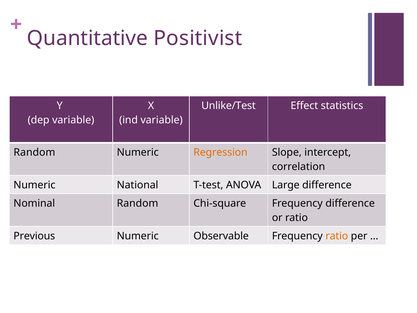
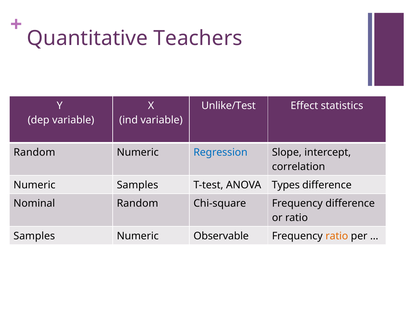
Positivist: Positivist -> Teachers
Regression colour: orange -> blue
Numeric National: National -> Samples
Large: Large -> Types
Previous at (34, 236): Previous -> Samples
